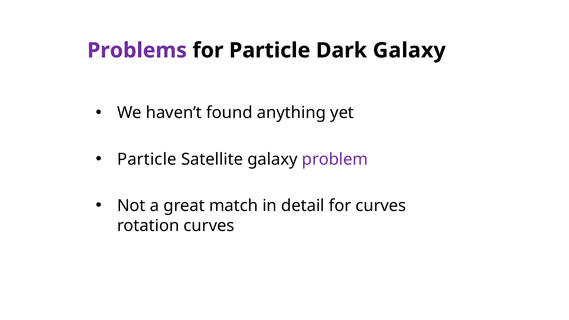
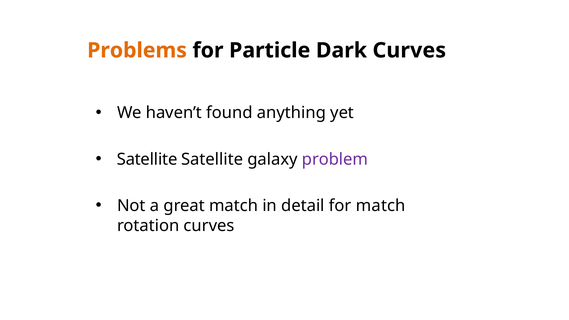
Problems colour: purple -> orange
Dark Galaxy: Galaxy -> Curves
Particle at (147, 159): Particle -> Satellite
for curves: curves -> match
